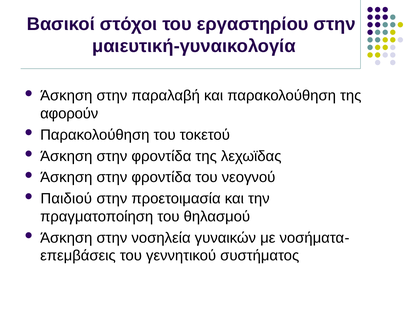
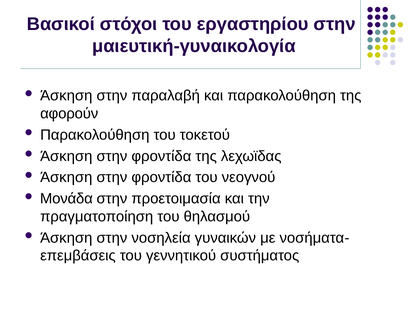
Παιδιού: Παιδιού -> Μονάδα
